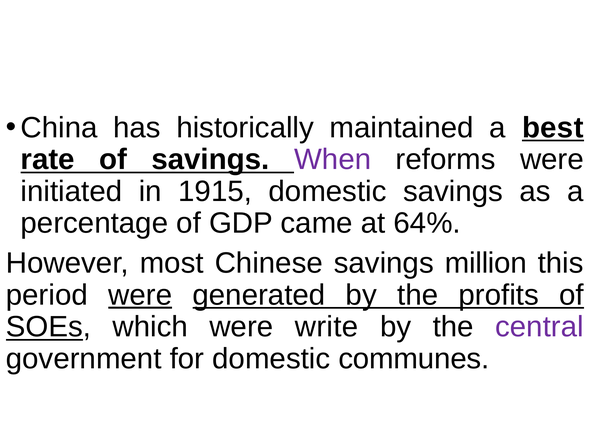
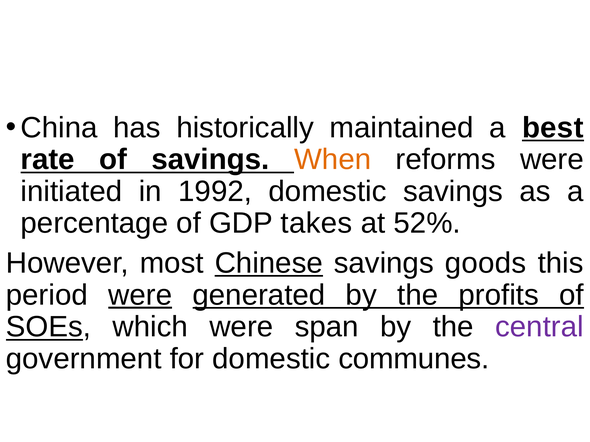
When colour: purple -> orange
1915: 1915 -> 1992
came: came -> takes
64%: 64% -> 52%
Chinese underline: none -> present
million: million -> goods
write: write -> span
